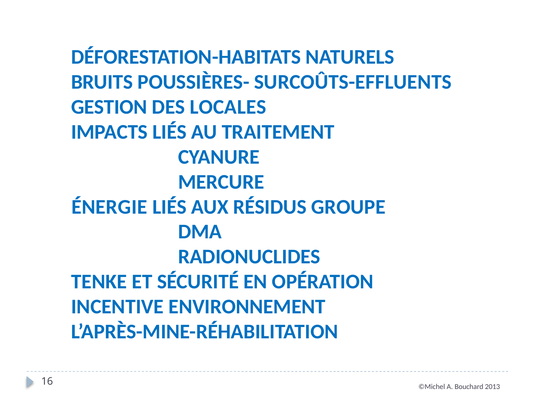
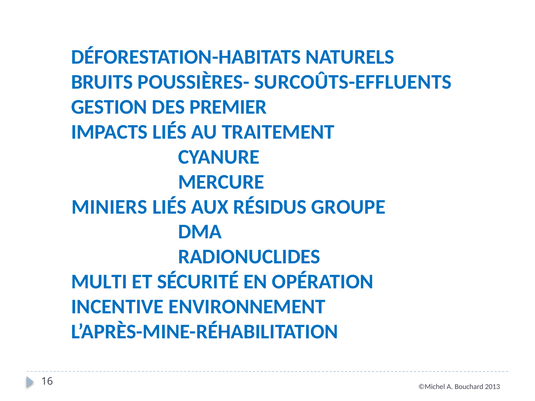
LOCALES: LOCALES -> PREMIER
ÉNERGIE: ÉNERGIE -> MINIERS
TENKE: TENKE -> MULTI
